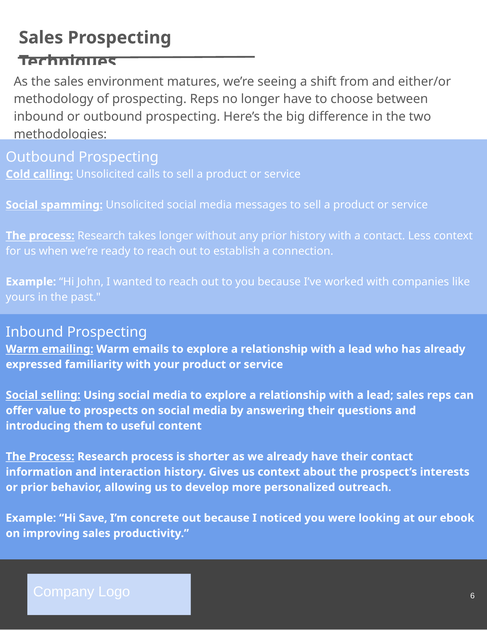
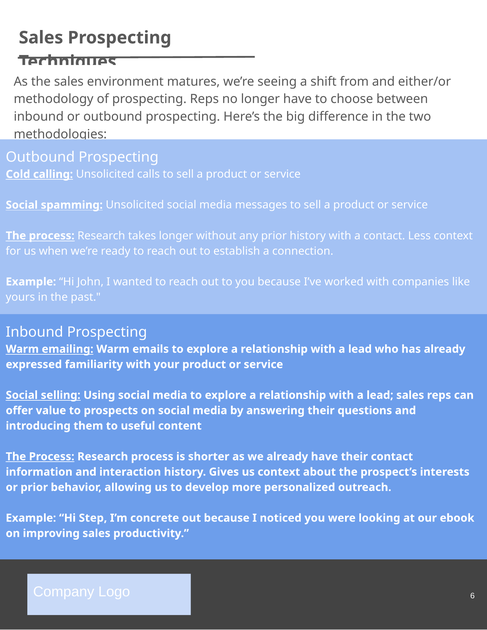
Save: Save -> Step
